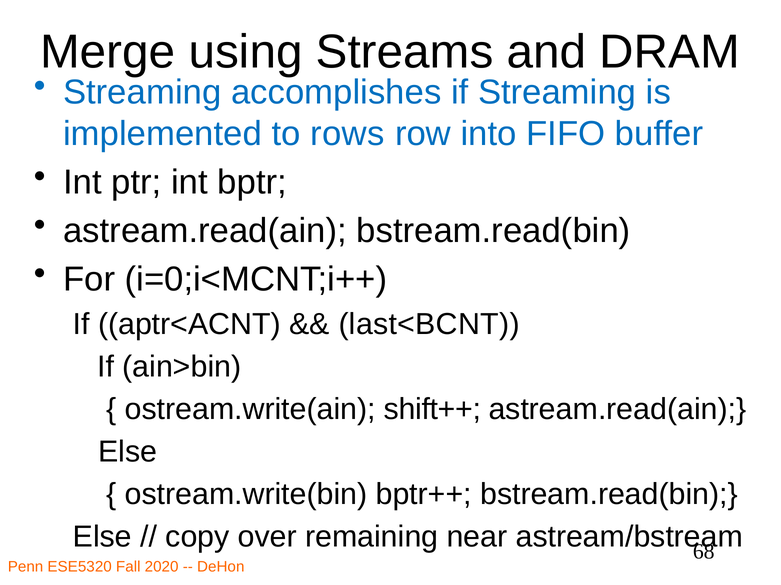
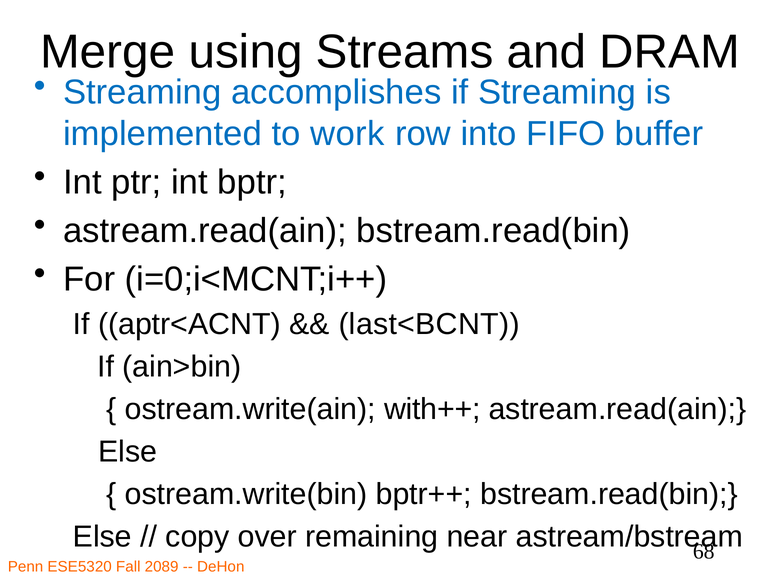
rows: rows -> work
shift++: shift++ -> with++
2020: 2020 -> 2089
